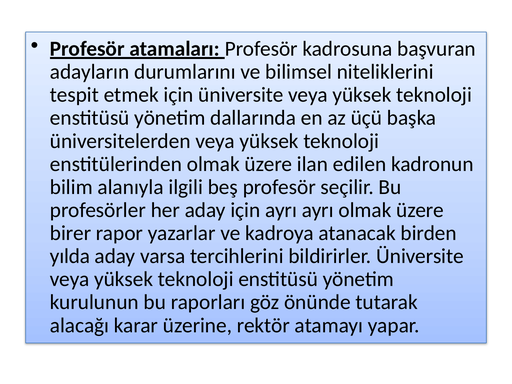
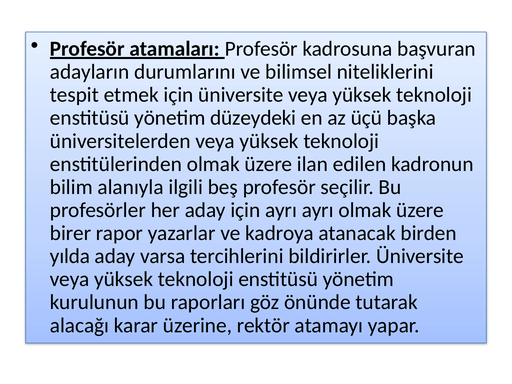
dallarında: dallarında -> düzeydeki
